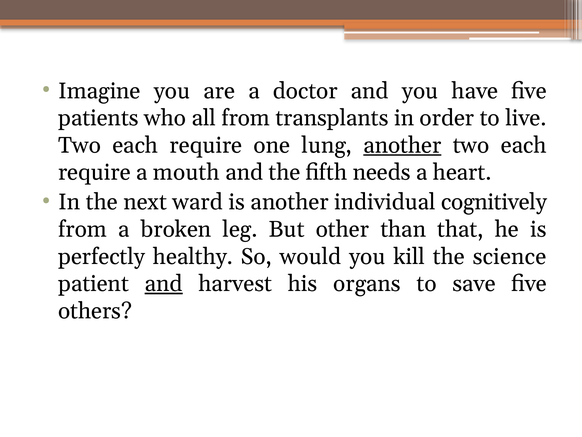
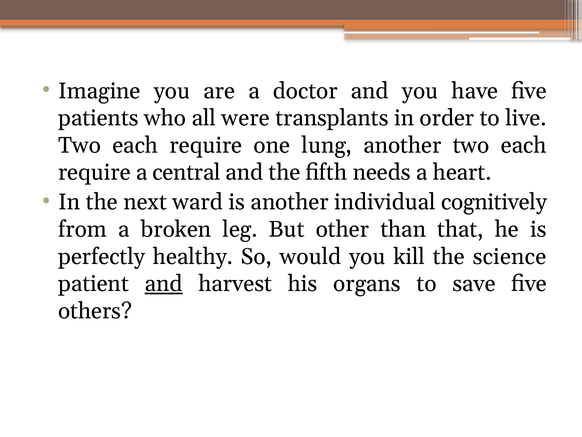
all from: from -> were
another at (402, 145) underline: present -> none
mouth: mouth -> central
